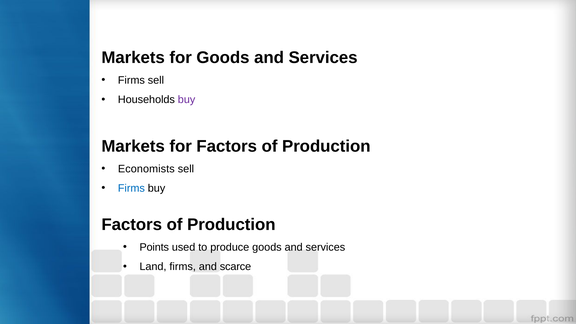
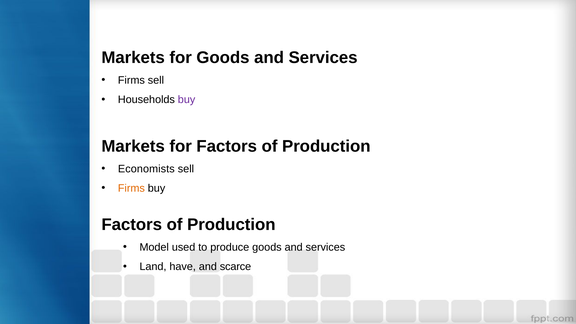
Firms at (131, 188) colour: blue -> orange
Points: Points -> Model
Land firms: firms -> have
